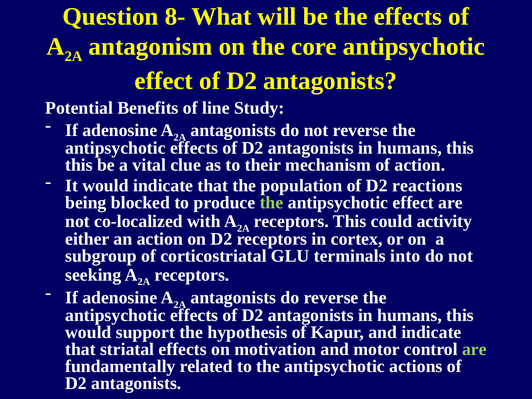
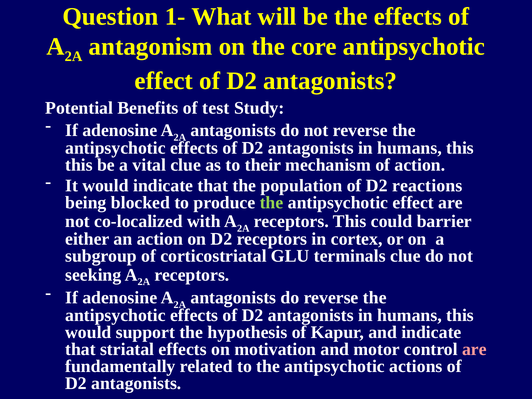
8-: 8- -> 1-
line: line -> test
activity: activity -> barrier
terminals into: into -> clue
are at (474, 349) colour: light green -> pink
